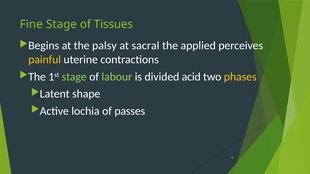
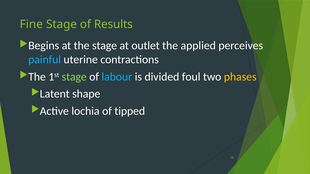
Tissues: Tissues -> Results
the palsy: palsy -> stage
sacral: sacral -> outlet
painful colour: yellow -> light blue
labour colour: light green -> light blue
acid: acid -> foul
passes: passes -> tipped
